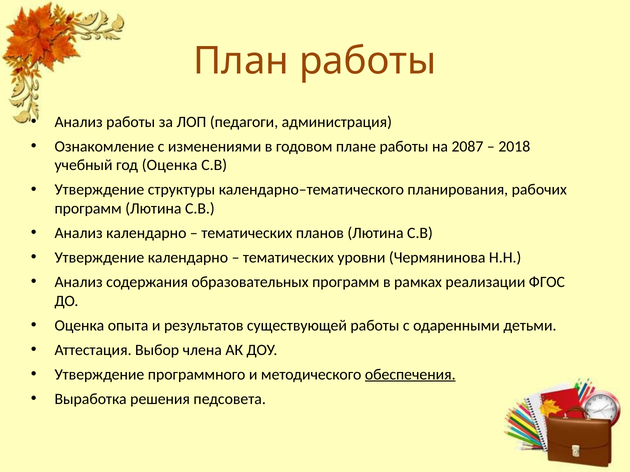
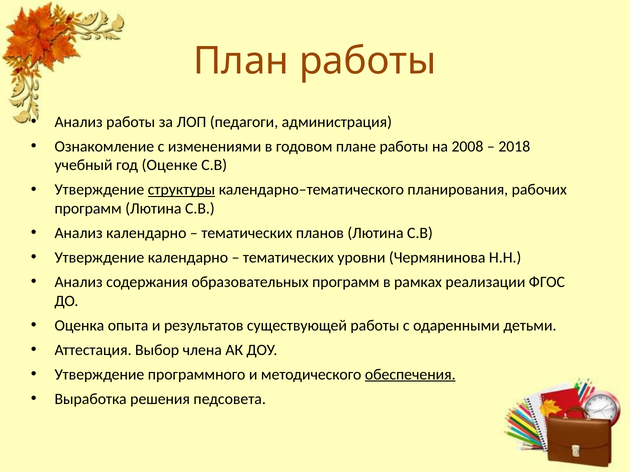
2087: 2087 -> 2008
год Оценка: Оценка -> Оценке
структуры underline: none -> present
